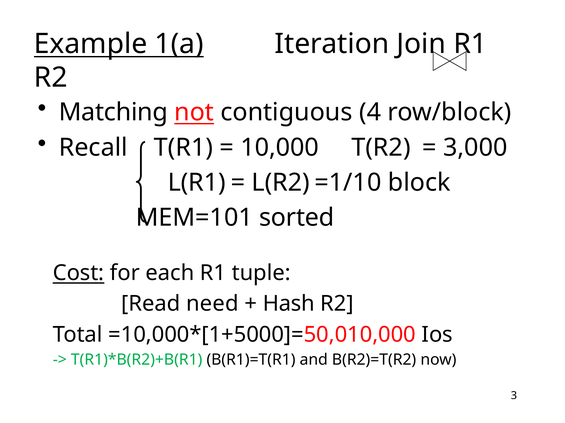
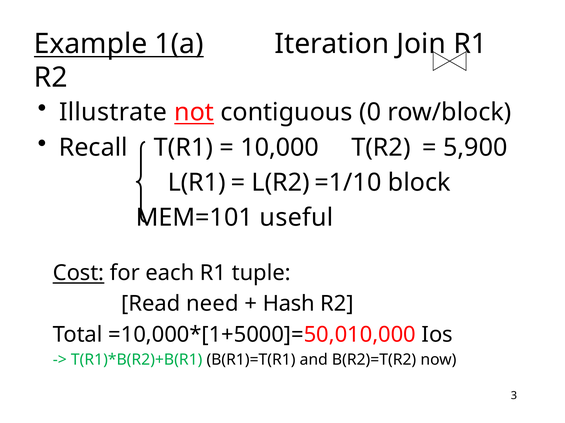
Matching: Matching -> Illustrate
4: 4 -> 0
3,000: 3,000 -> 5,900
sorted: sorted -> useful
